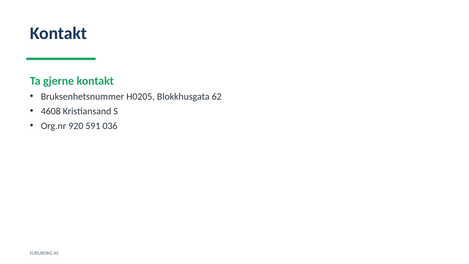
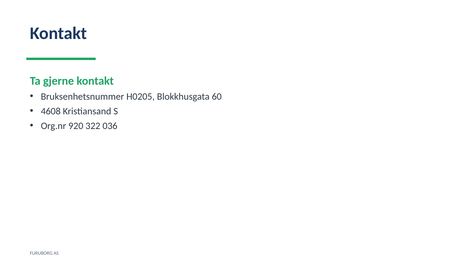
62: 62 -> 60
591: 591 -> 322
